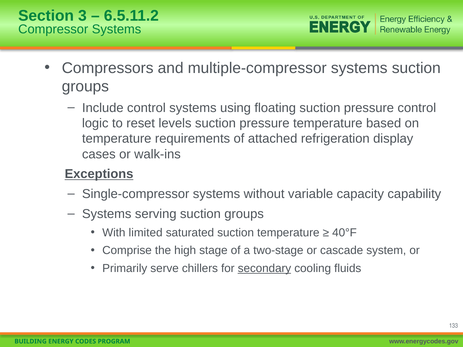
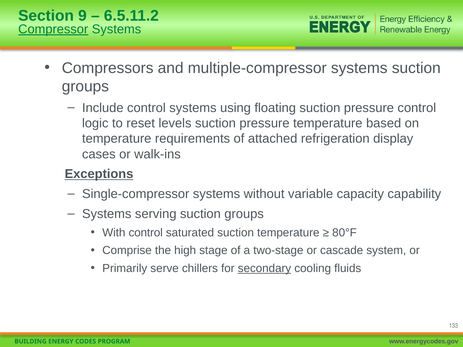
3: 3 -> 9
Compressor underline: none -> present
With limited: limited -> control
40°F: 40°F -> 80°F
